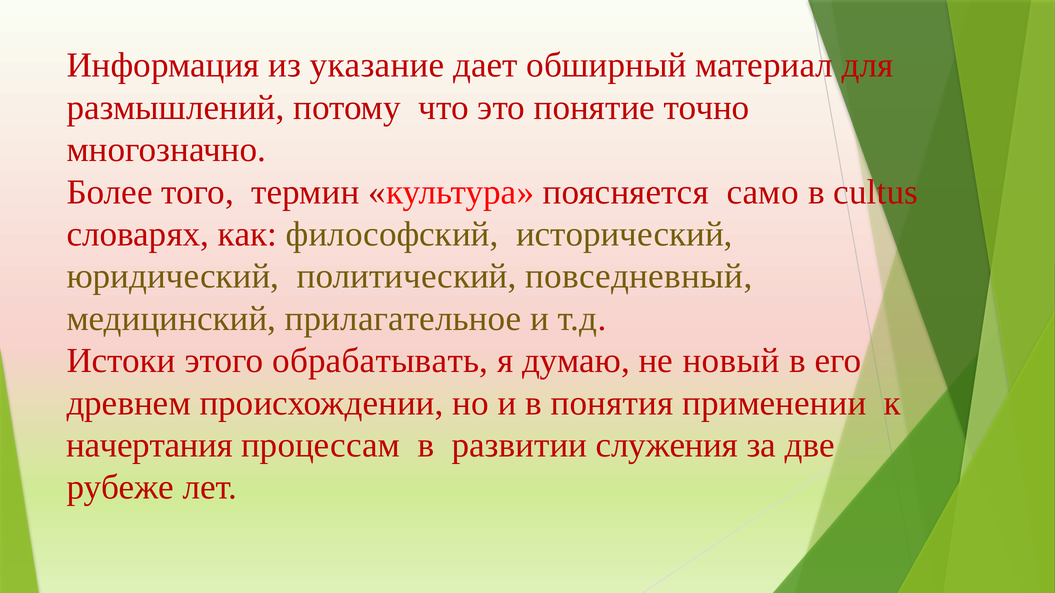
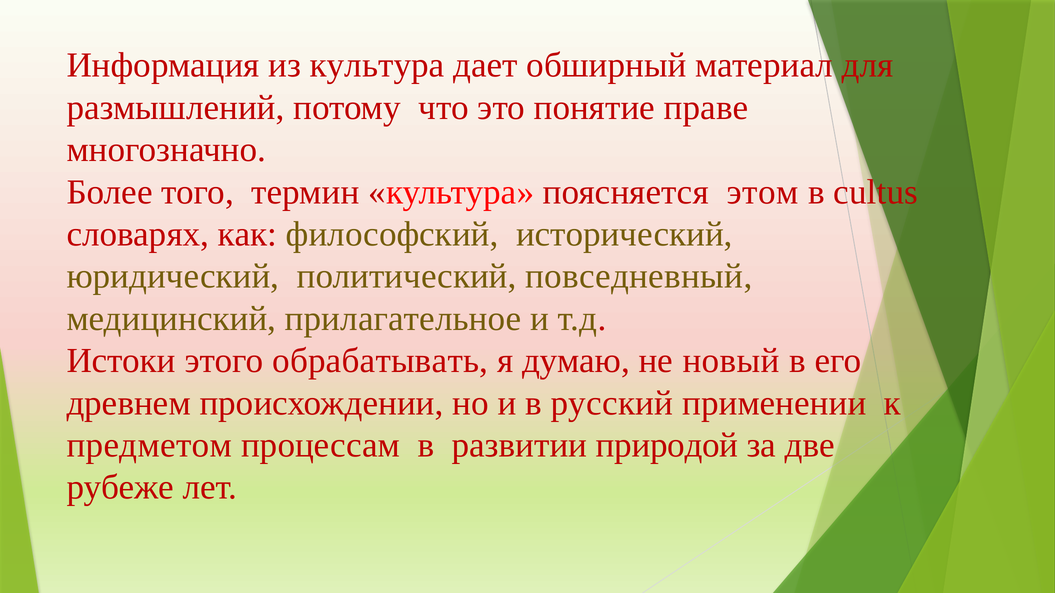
из указание: указание -> культура
точно: точно -> праве
само: само -> этом
понятия: понятия -> русский
начертания: начертания -> предметом
служения: служения -> природой
